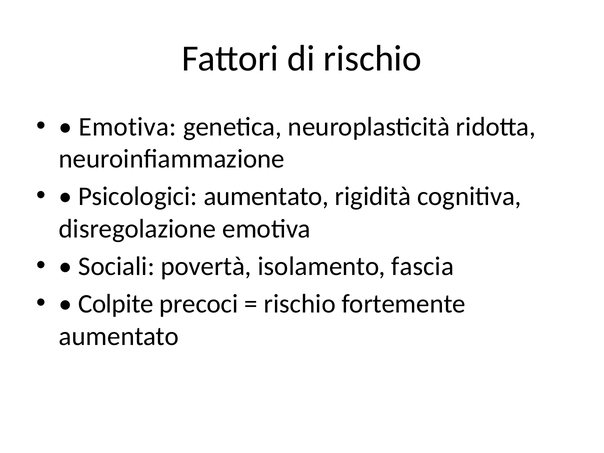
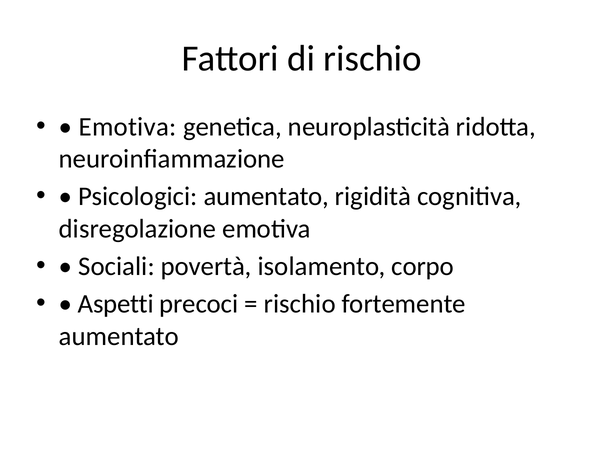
fascia: fascia -> corpo
Colpite: Colpite -> Aspetti
